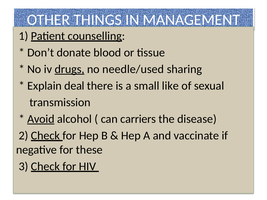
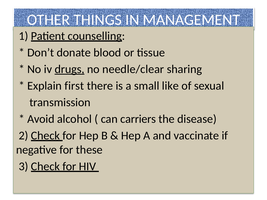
needle/used: needle/used -> needle/clear
deal: deal -> first
Avoid underline: present -> none
